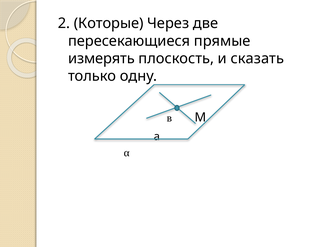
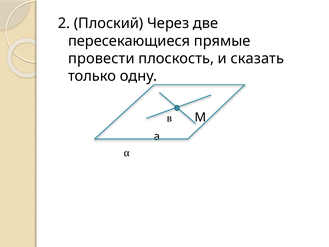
Которые: Которые -> Плоский
измерять: измерять -> провести
